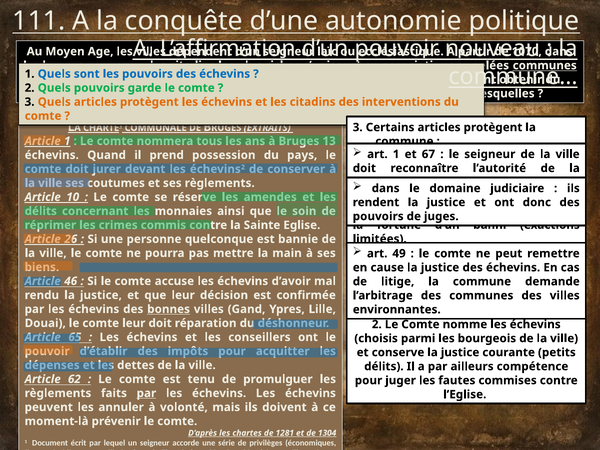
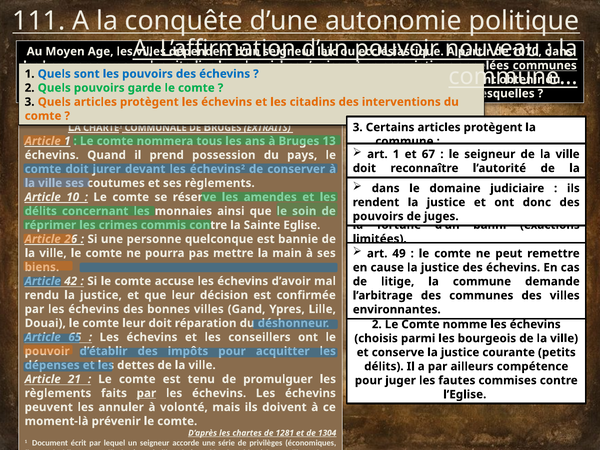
46: 46 -> 42
bonnes underline: present -> none
62: 62 -> 21
